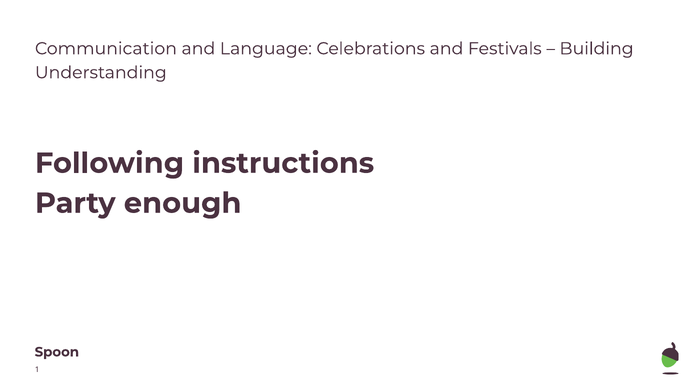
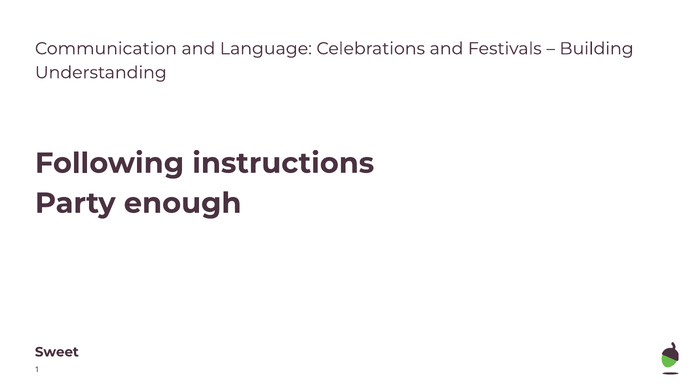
Spoon: Spoon -> Sweet
